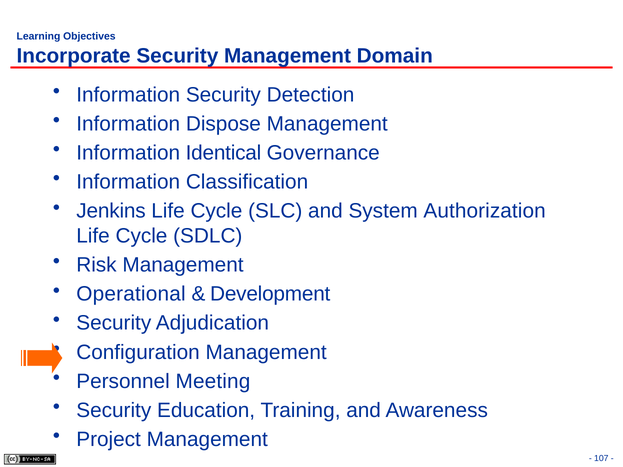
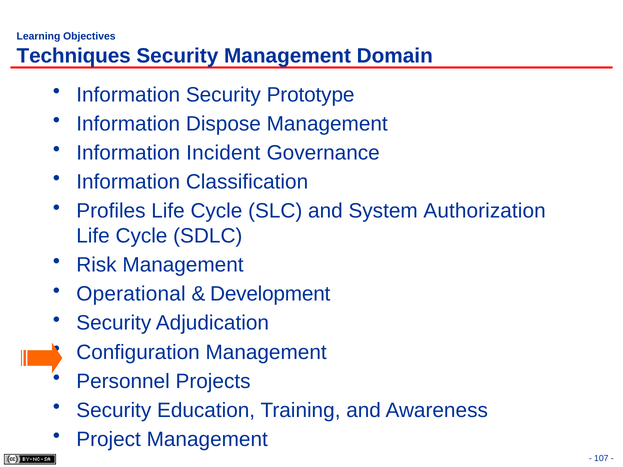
Incorporate: Incorporate -> Techniques
Detection: Detection -> Prototype
Identical: Identical -> Incident
Jenkins: Jenkins -> Profiles
Meeting: Meeting -> Projects
